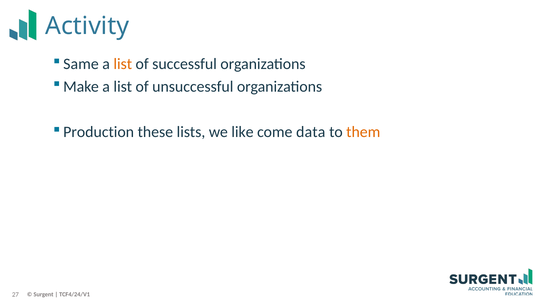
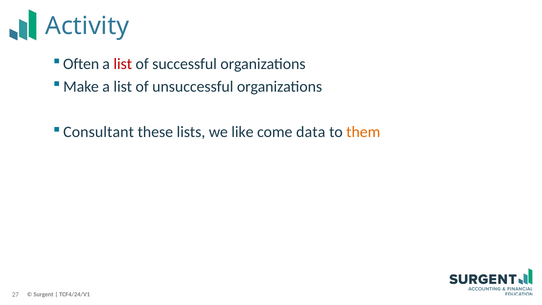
Same: Same -> Often
list at (123, 64) colour: orange -> red
Production: Production -> Consultant
